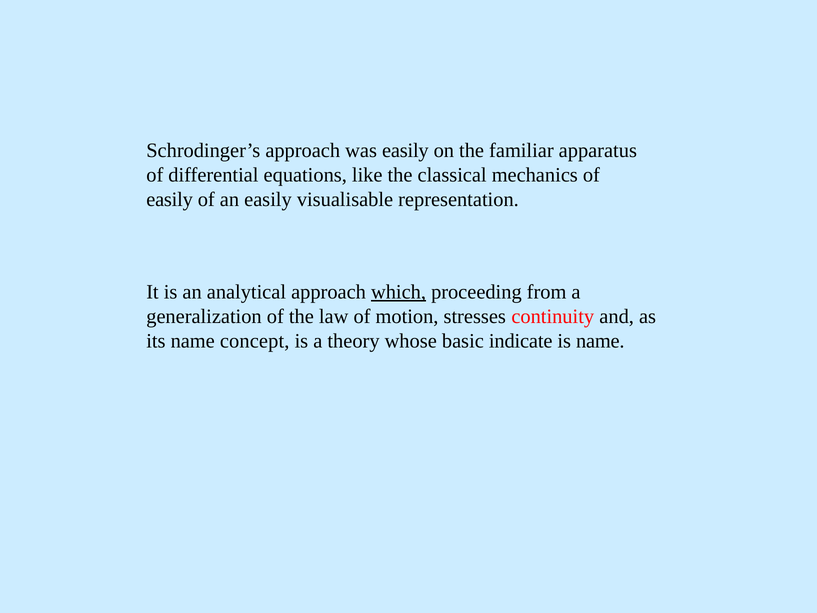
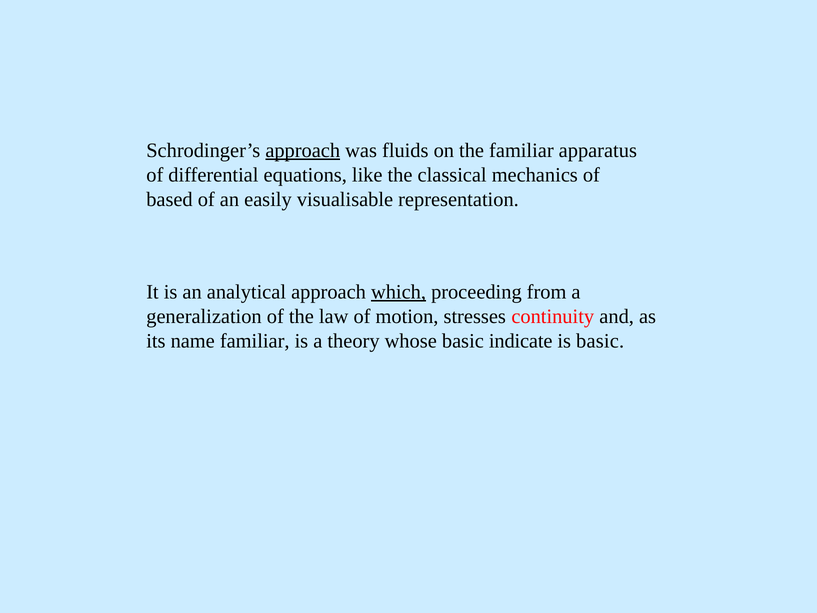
approach at (303, 150) underline: none -> present
was easily: easily -> fluids
easily at (170, 199): easily -> based
name concept: concept -> familiar
is name: name -> basic
